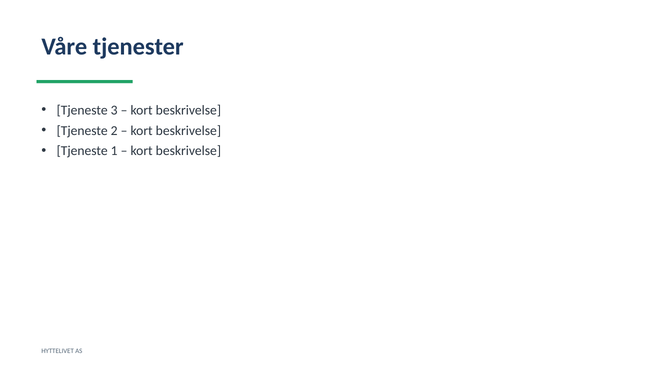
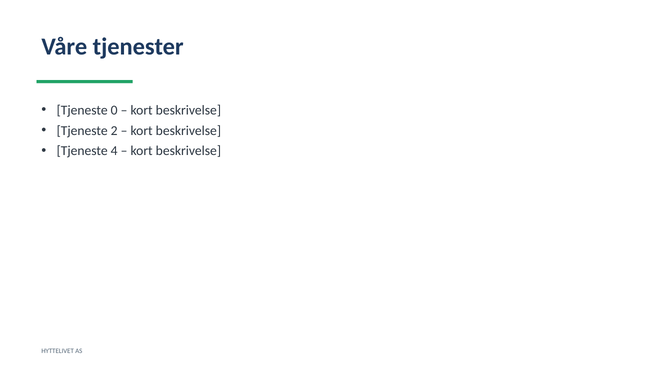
3: 3 -> 0
1: 1 -> 4
